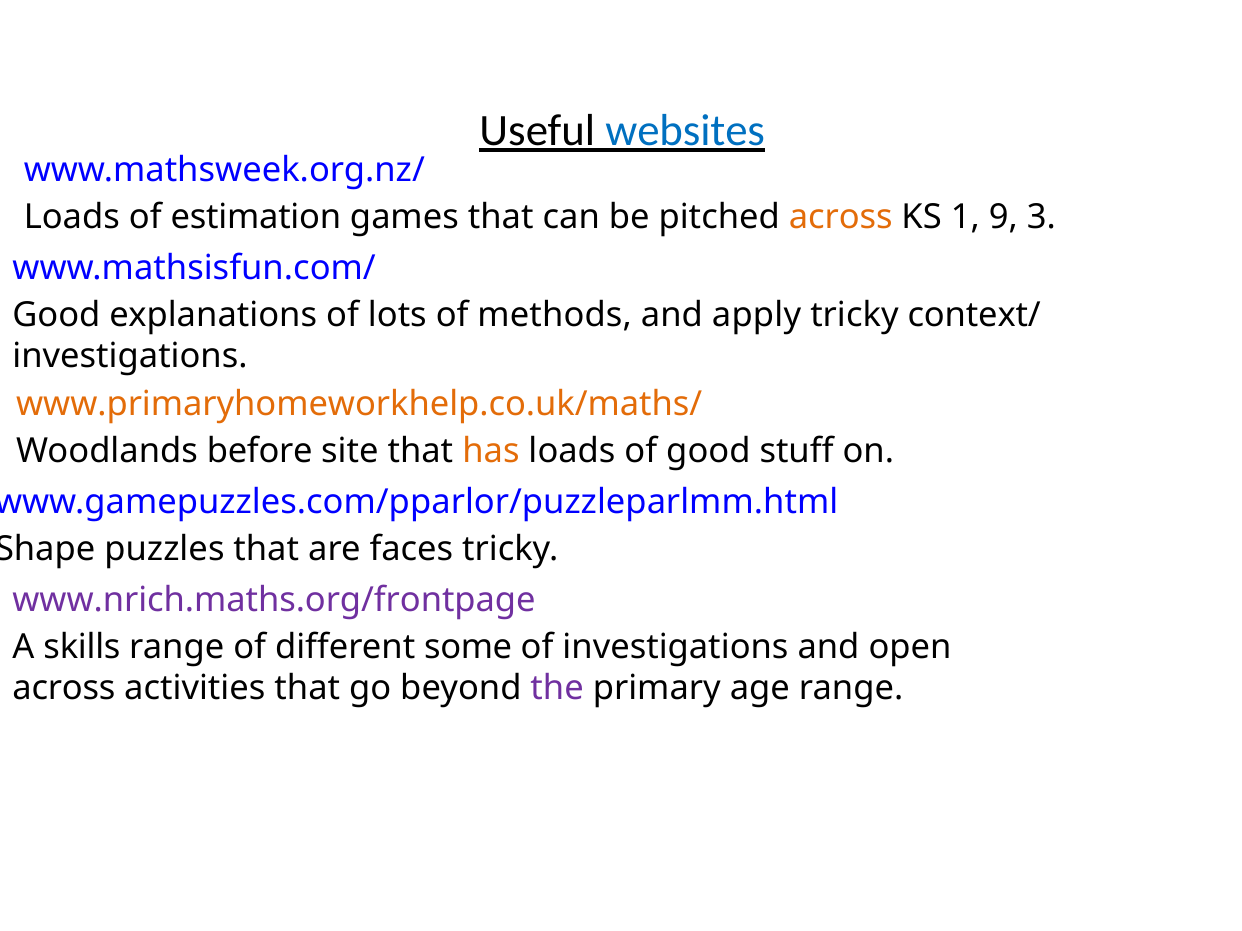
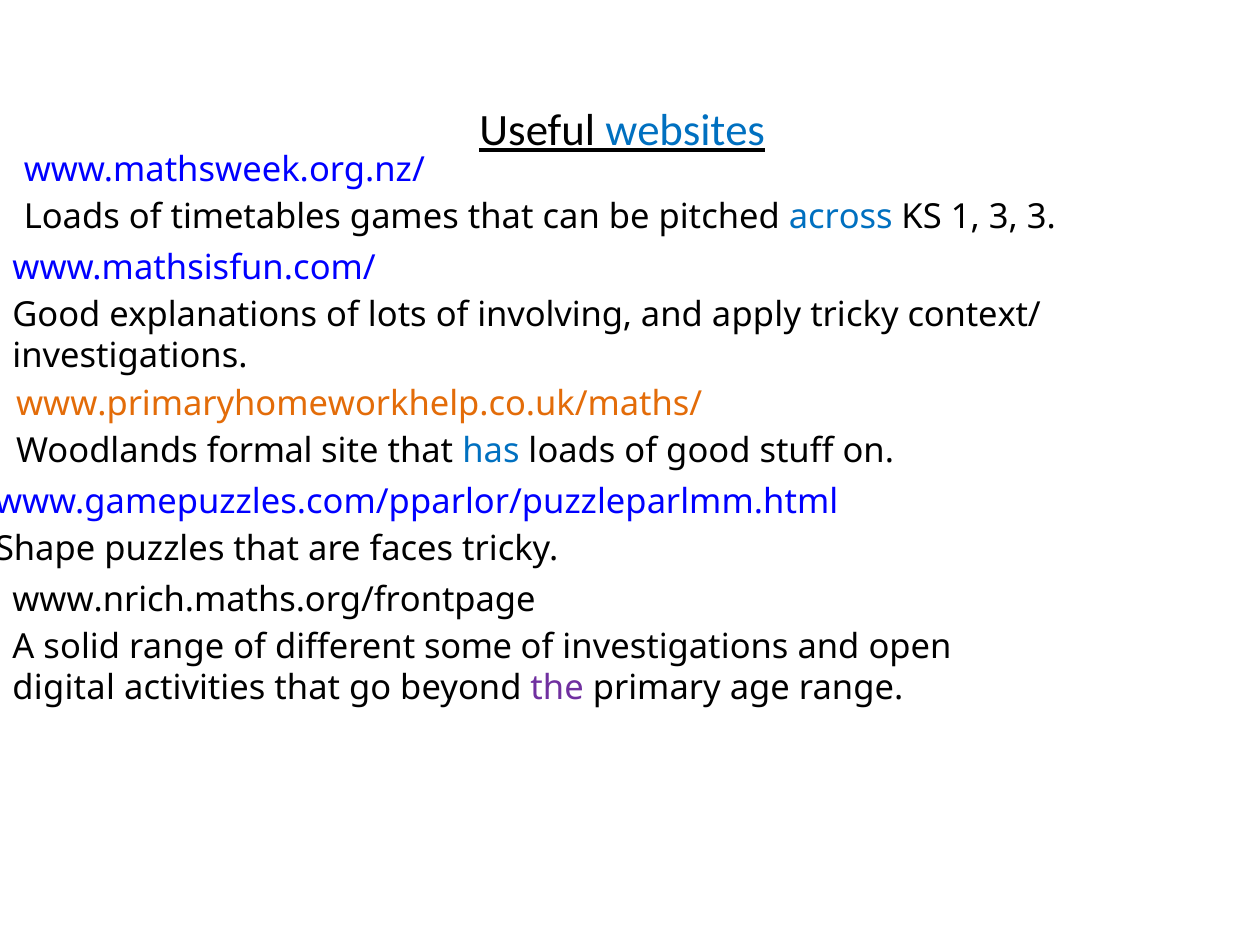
estimation: estimation -> timetables
across at (841, 218) colour: orange -> blue
1 9: 9 -> 3
methods: methods -> involving
before: before -> formal
has colour: orange -> blue
www.nrich.maths.org/frontpage colour: purple -> black
skills: skills -> solid
across at (64, 689): across -> digital
